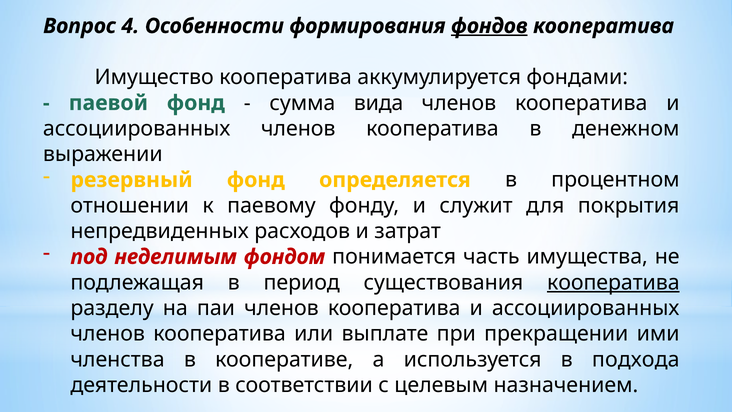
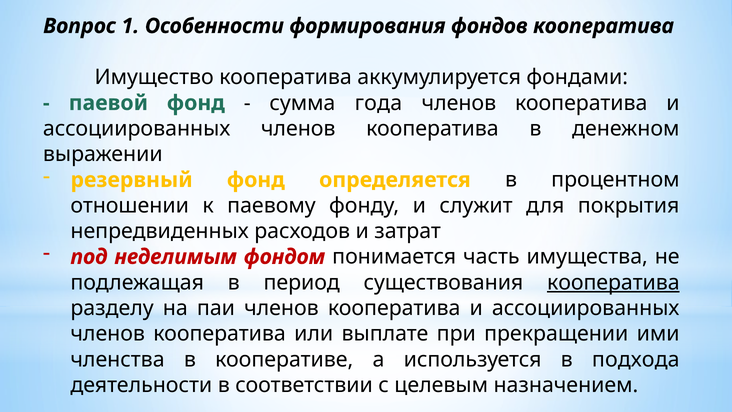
4: 4 -> 1
фондов underline: present -> none
вида: вида -> года
